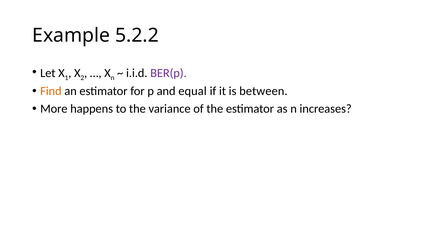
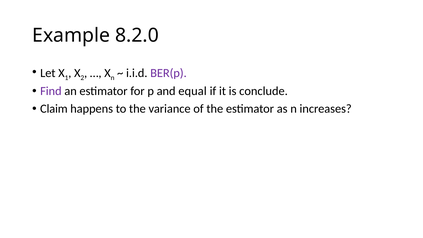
5.2.2: 5.2.2 -> 8.2.0
Find colour: orange -> purple
between: between -> conclude
More: More -> Claim
